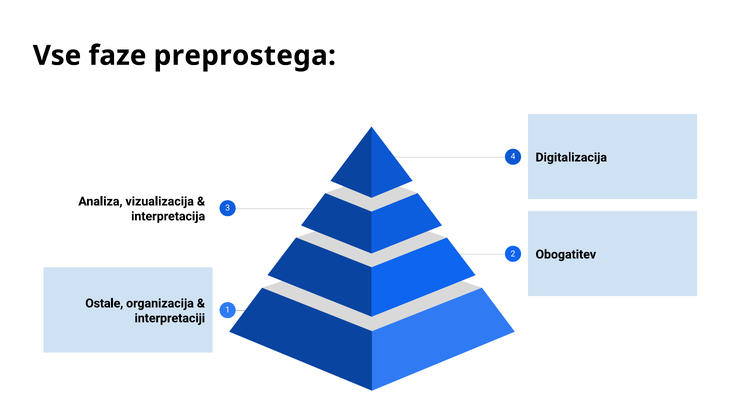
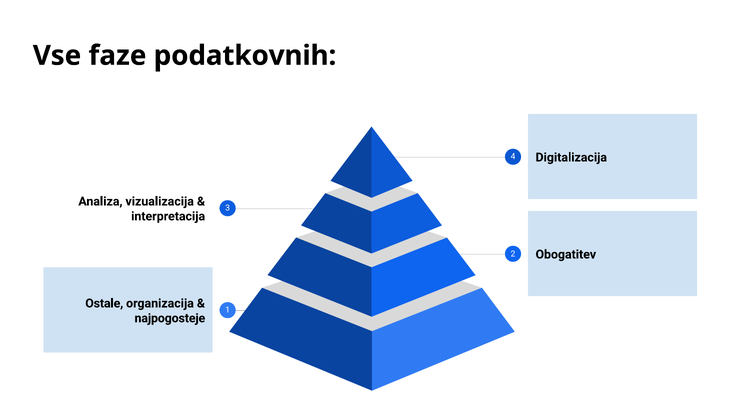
preprostega: preprostega -> podatkovnih
interpretaciji: interpretaciji -> najpogosteje
